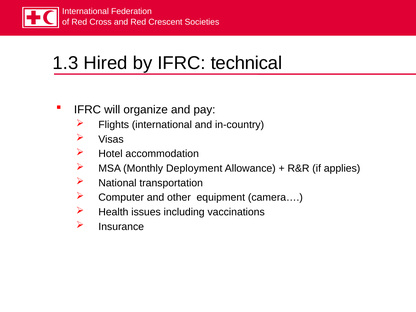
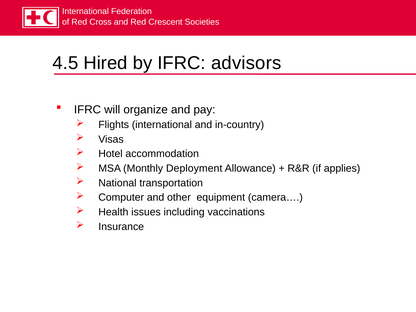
1.3: 1.3 -> 4.5
technical: technical -> advisors
